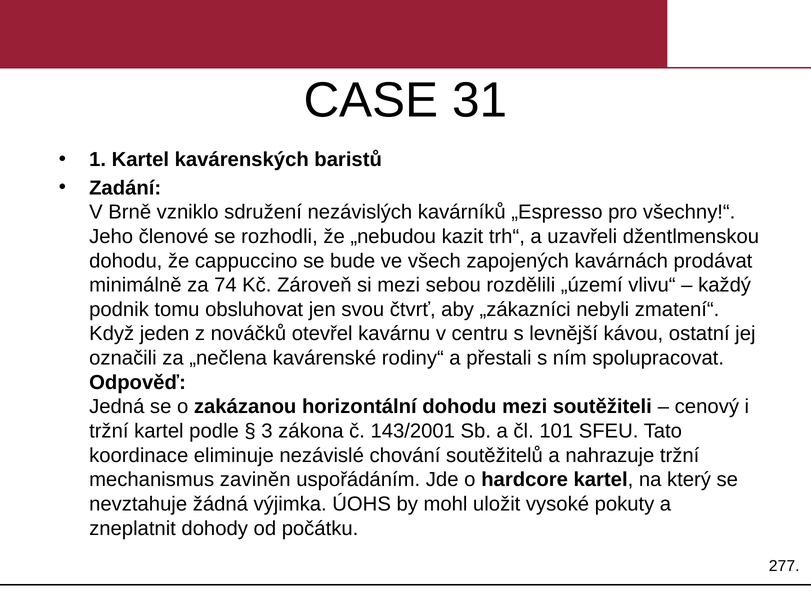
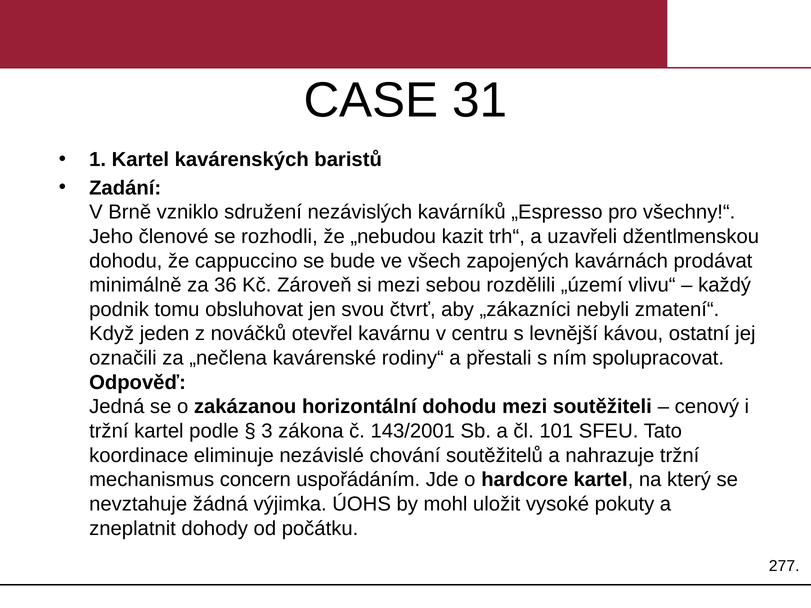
74: 74 -> 36
zaviněn: zaviněn -> concern
